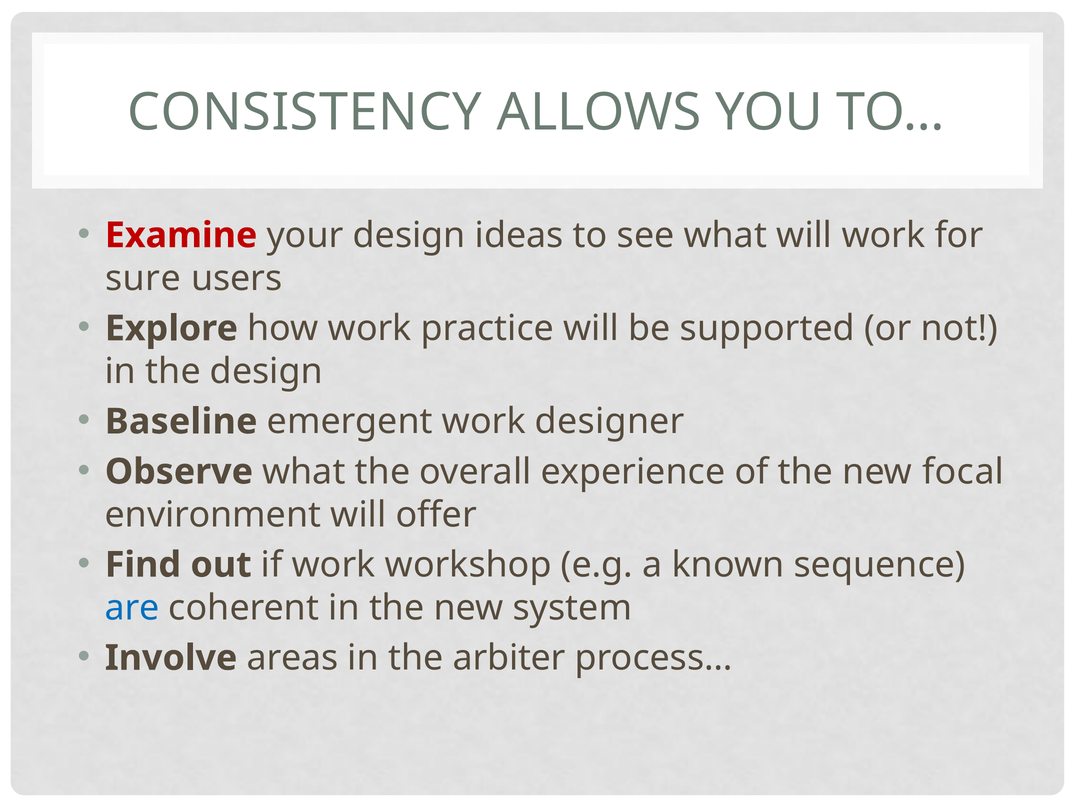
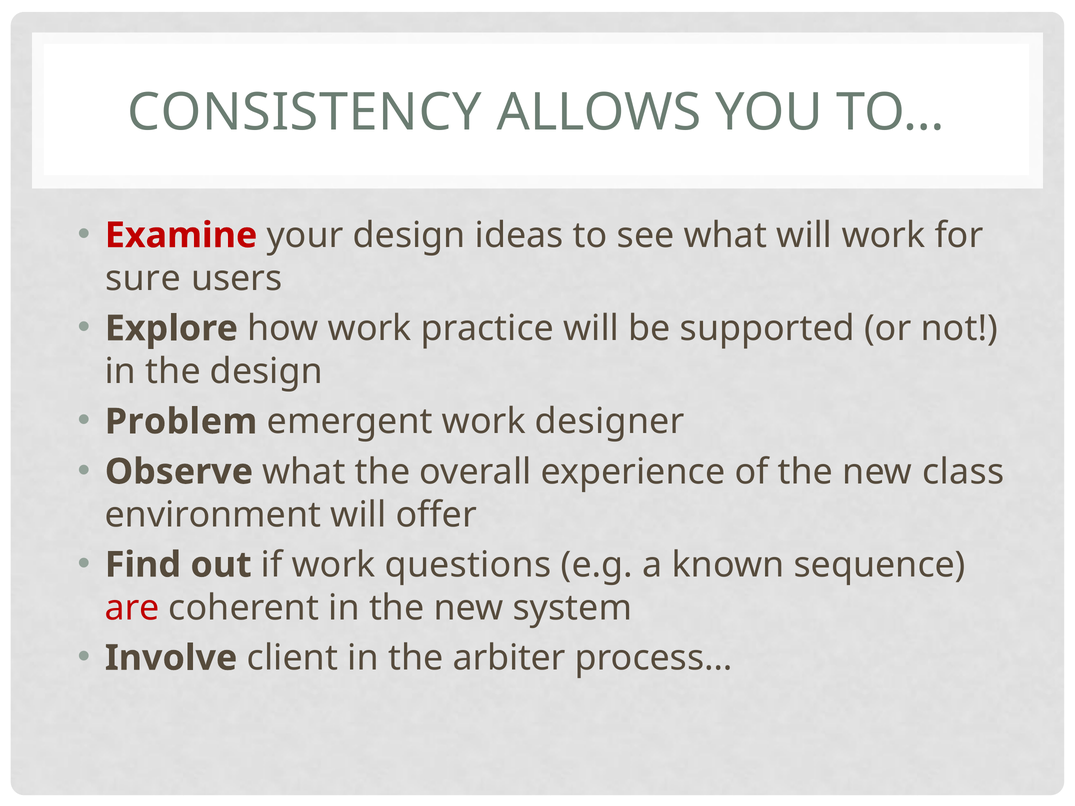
Baseline: Baseline -> Problem
focal: focal -> class
workshop: workshop -> questions
are colour: blue -> red
areas: areas -> client
